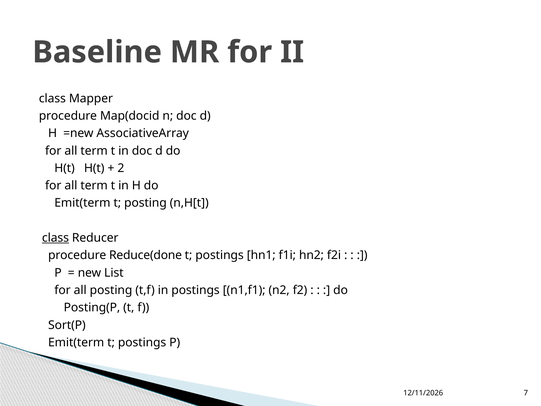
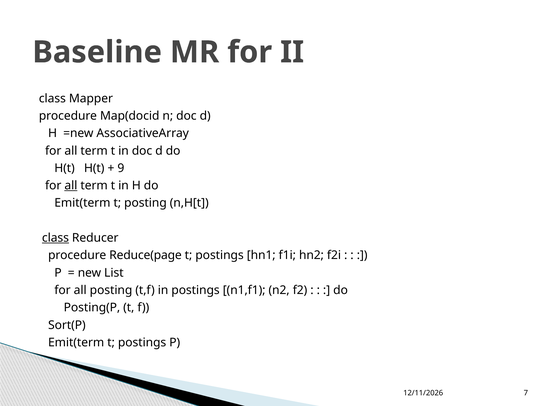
2: 2 -> 9
all at (71, 185) underline: none -> present
Reduce(done: Reduce(done -> Reduce(page
